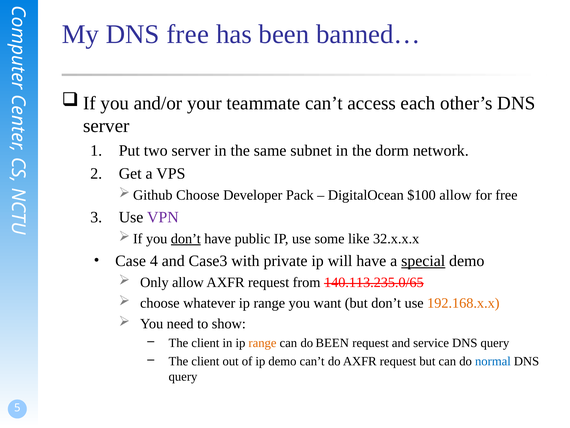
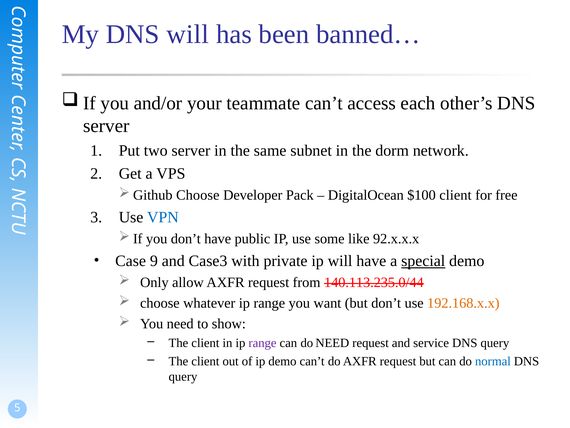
DNS free: free -> will
$100 allow: allow -> client
VPN colour: purple -> blue
don’t at (186, 239) underline: present -> none
32.x.x.x: 32.x.x.x -> 92.x.x.x
4: 4 -> 9
140.113.235.0/65: 140.113.235.0/65 -> 140.113.235.0/44
range at (262, 343) colour: orange -> purple
do BEEN: BEEN -> NEED
